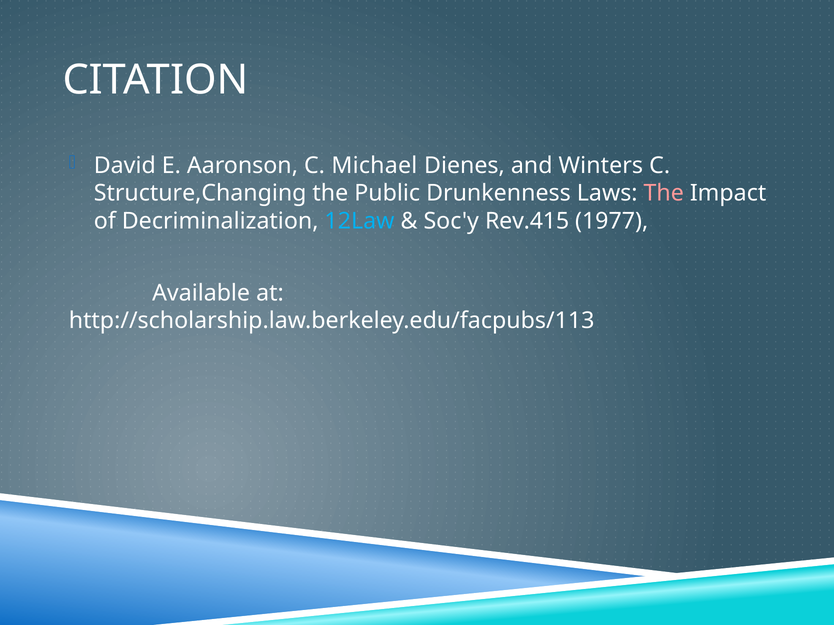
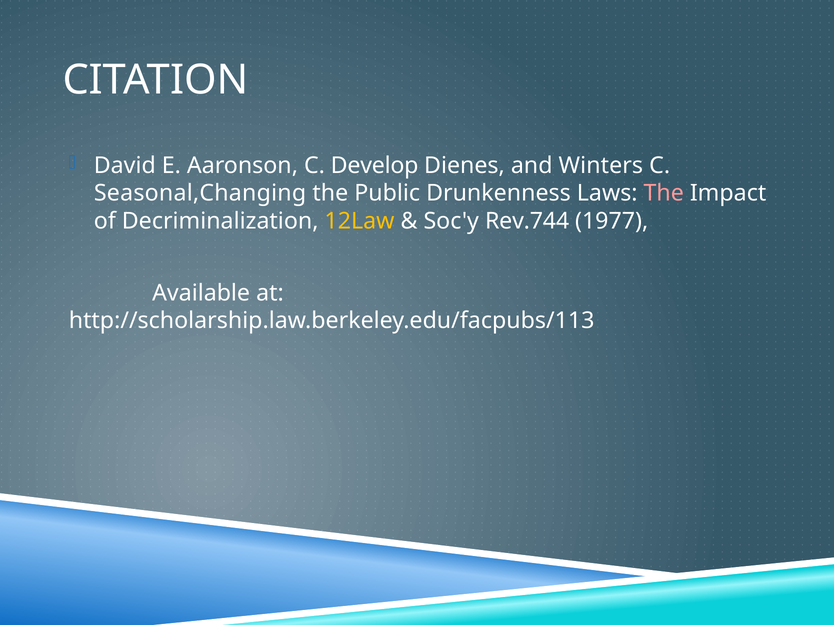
Michael: Michael -> Develop
Structure,Changing: Structure,Changing -> Seasonal,Changing
12Law colour: light blue -> yellow
Rev.415: Rev.415 -> Rev.744
